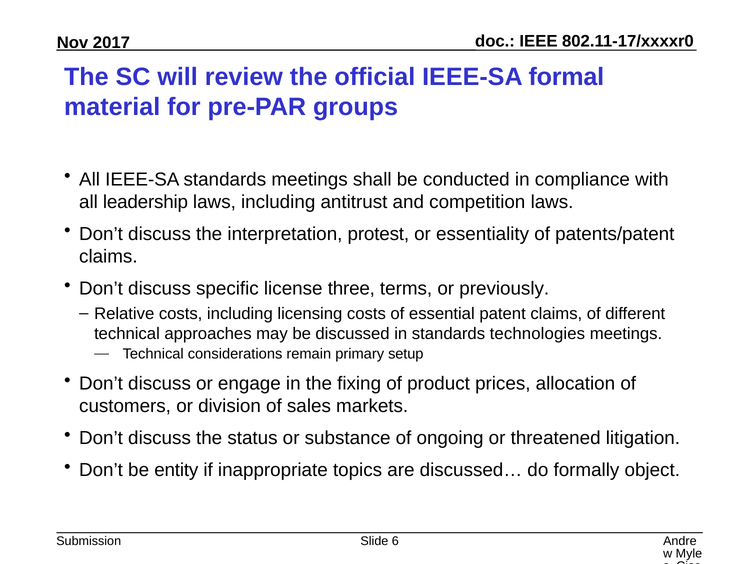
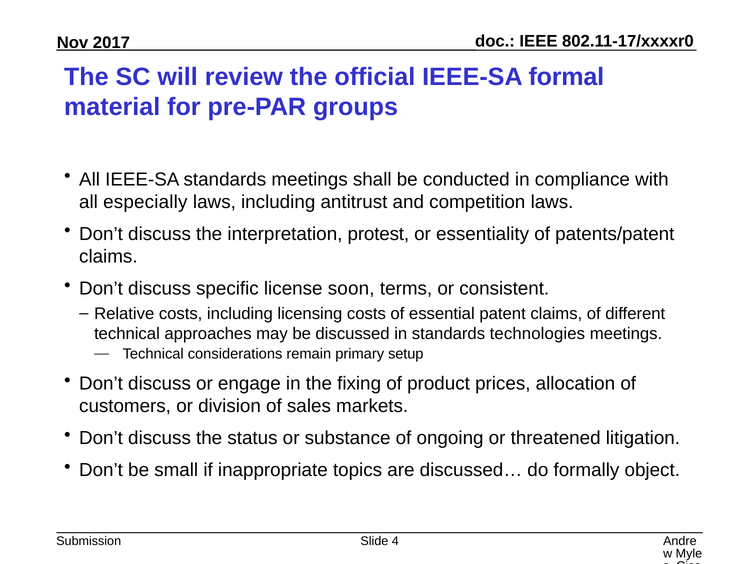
leadership: leadership -> especially
three: three -> soon
previously: previously -> consistent
entity: entity -> small
6: 6 -> 4
